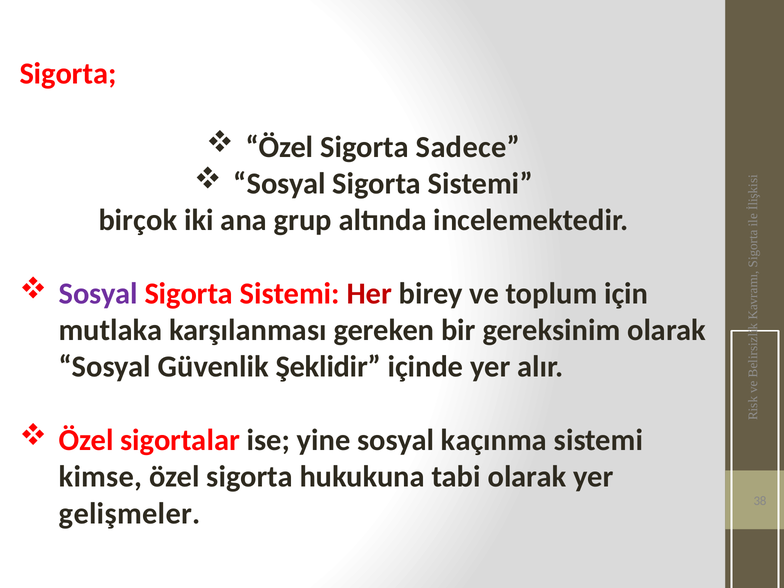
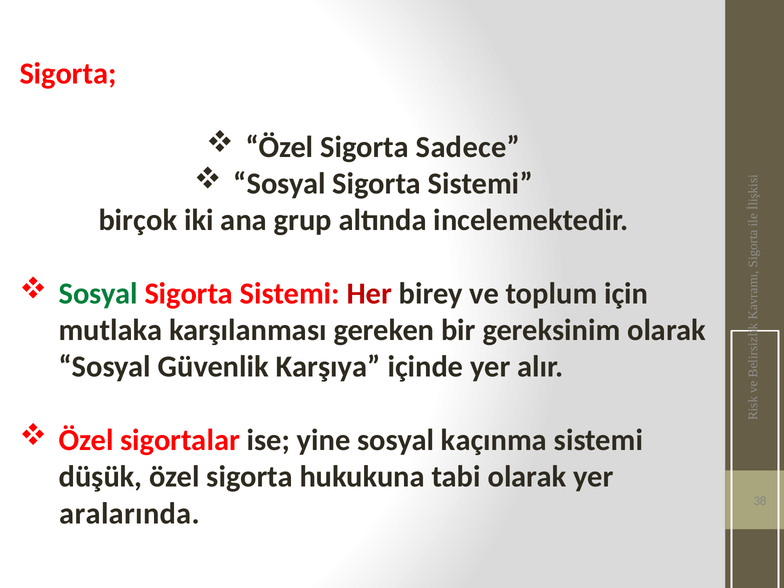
Sosyal at (98, 294) colour: purple -> green
Şeklidir: Şeklidir -> Karşıya
kimse: kimse -> düşük
gelişmeler: gelişmeler -> aralarında
